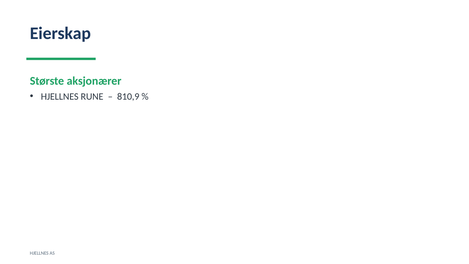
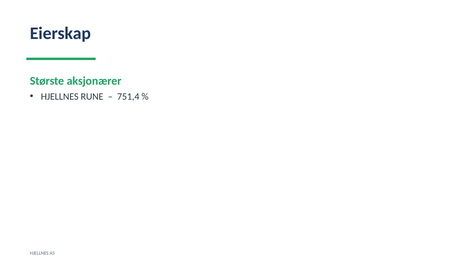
810,9: 810,9 -> 751,4
